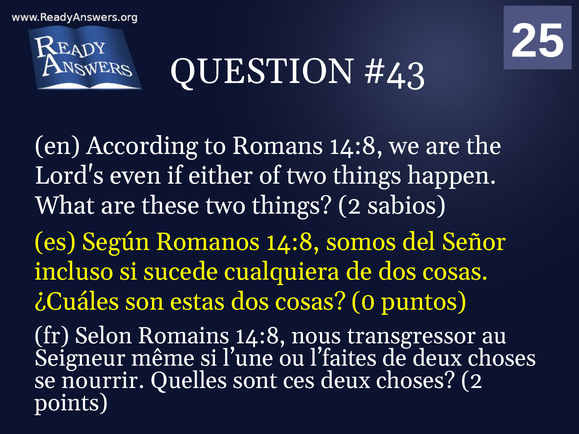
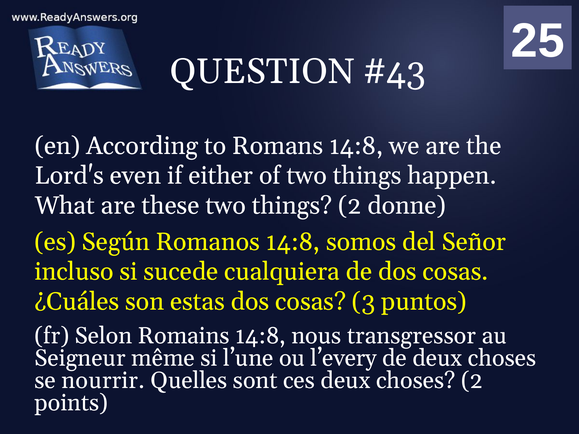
sabios: sabios -> donne
0: 0 -> 3
l’faites: l’faites -> l’every
